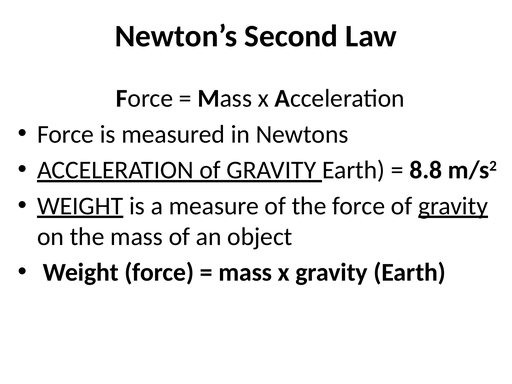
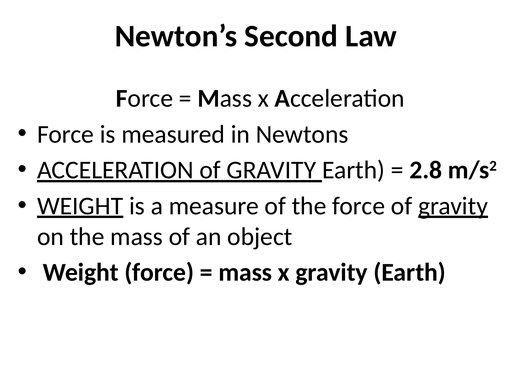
8.8: 8.8 -> 2.8
